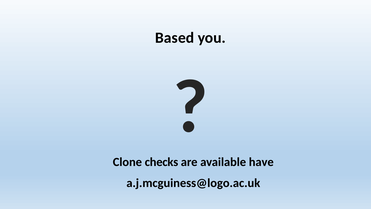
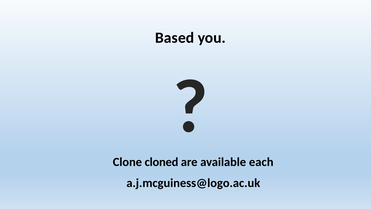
checks: checks -> cloned
have: have -> each
